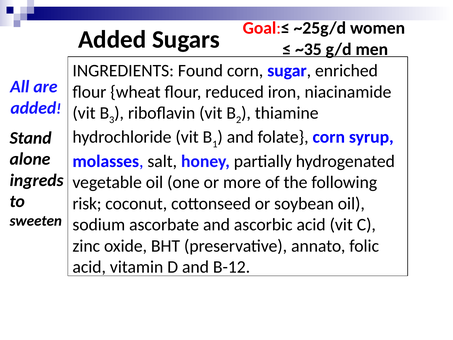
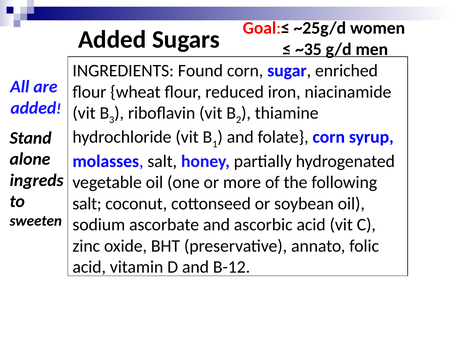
risk at (87, 203): risk -> salt
